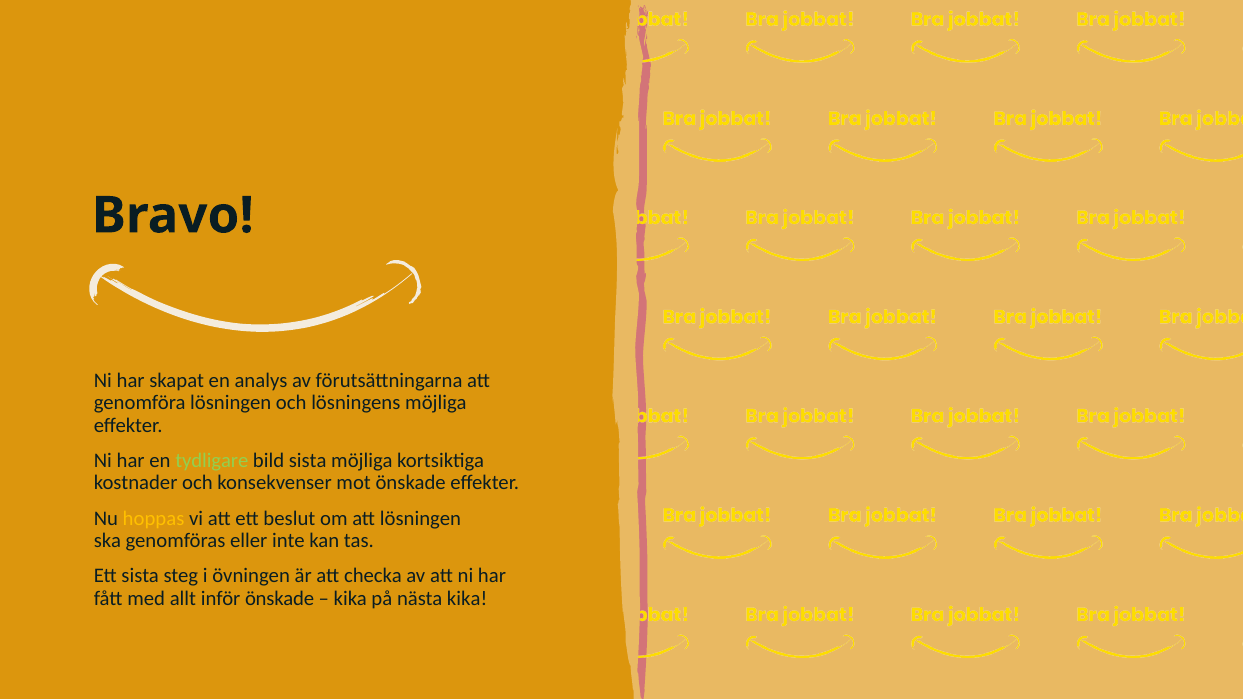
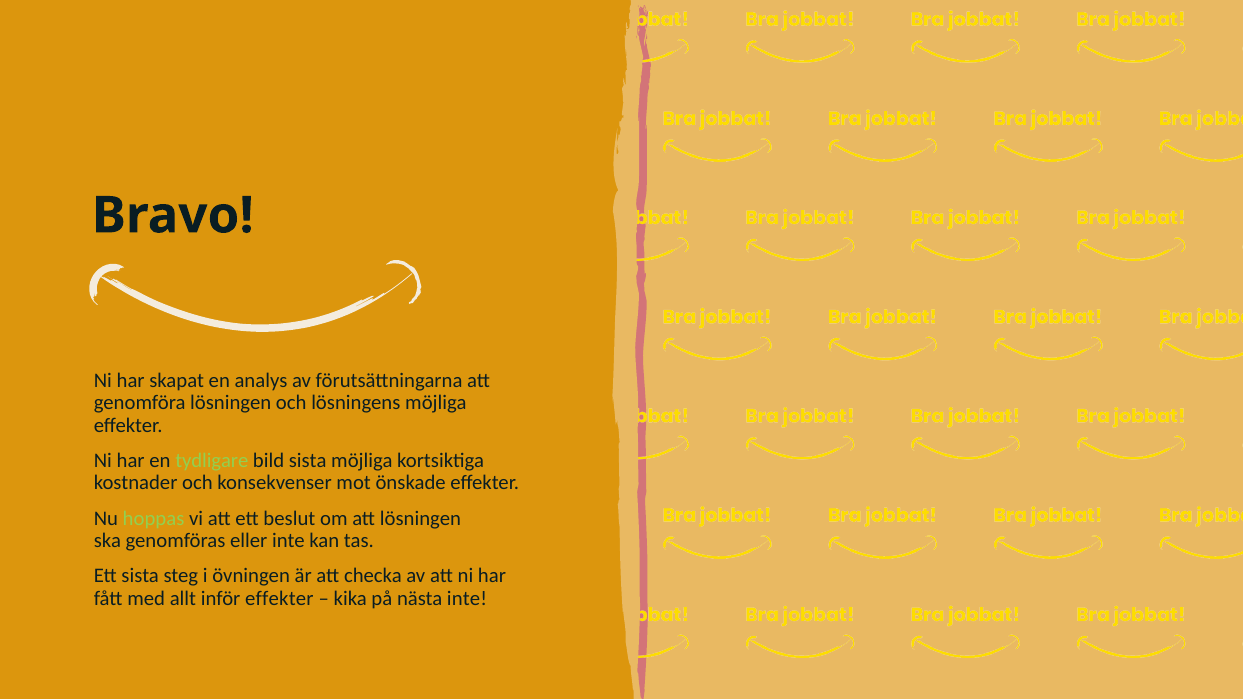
hoppas colour: yellow -> light green
inför önskade: önskade -> effekter
nästa kika: kika -> inte
